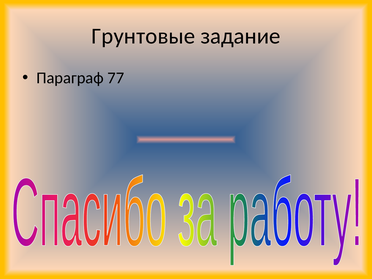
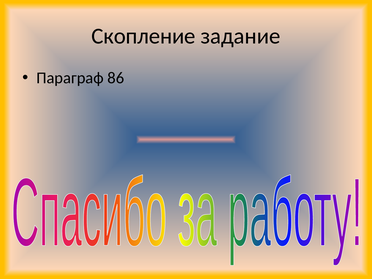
Грунтовые: Грунтовые -> Скопление
77: 77 -> 86
